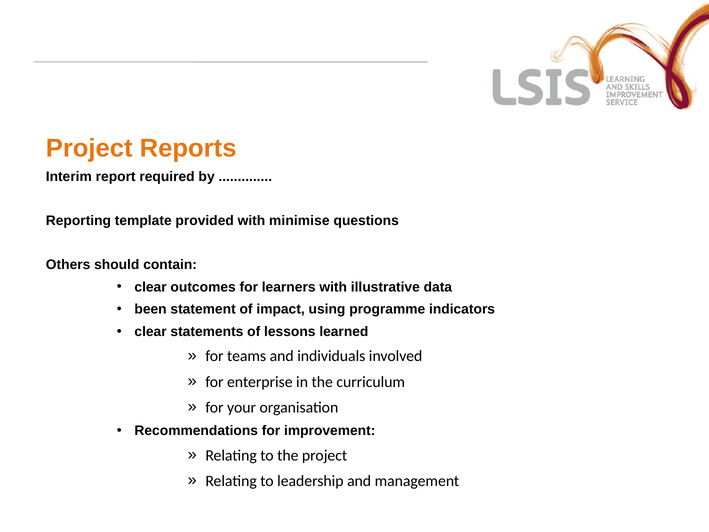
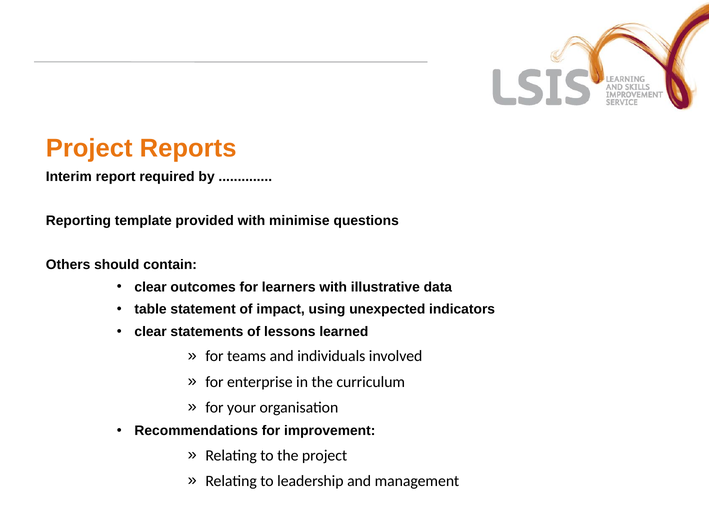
been: been -> table
programme: programme -> unexpected
